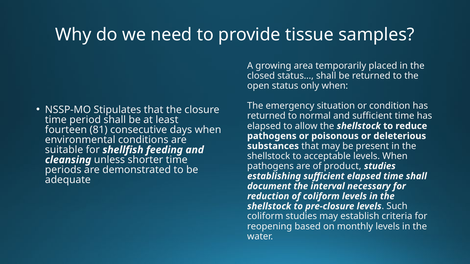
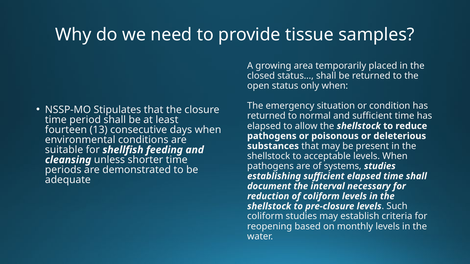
81: 81 -> 13
product: product -> systems
